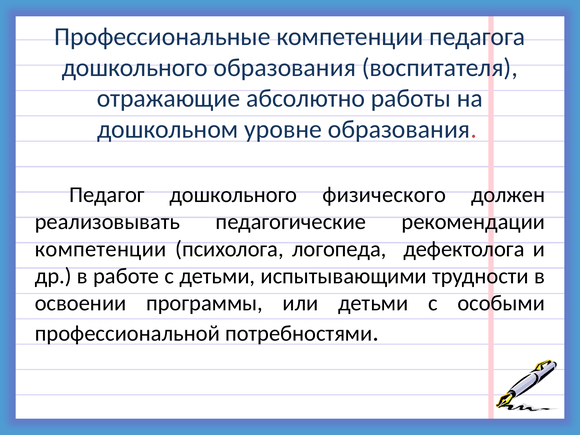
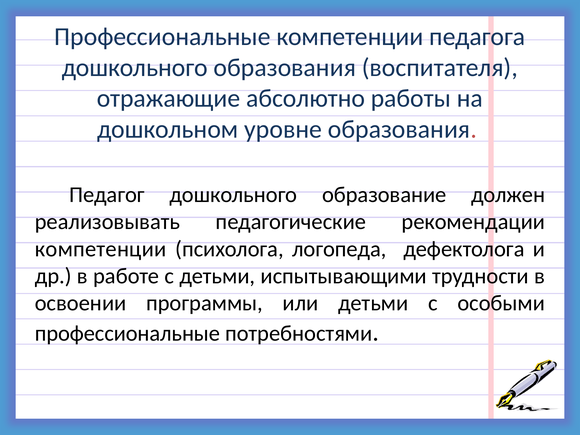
физического: физического -> образование
профессиональной at (127, 333): профессиональной -> профессиональные
